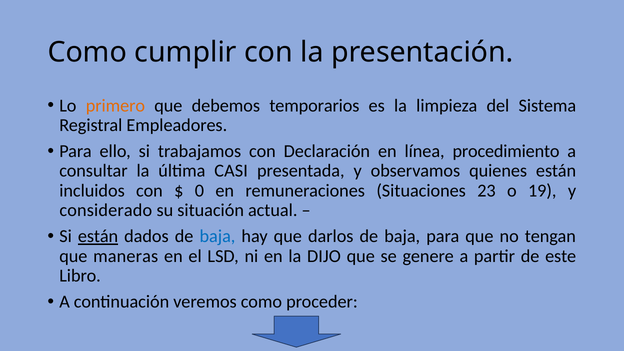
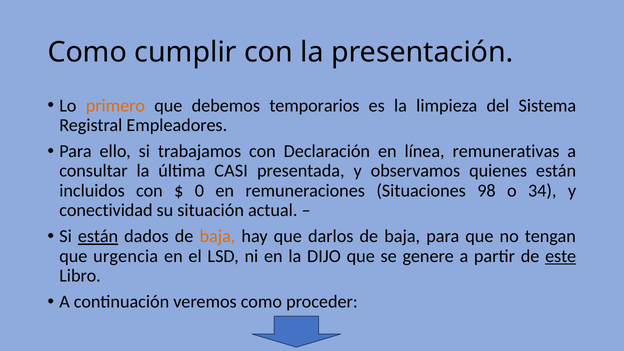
procedimiento: procedimiento -> remunerativas
23: 23 -> 98
19: 19 -> 34
considerado: considerado -> conectividad
baja at (217, 236) colour: blue -> orange
maneras: maneras -> urgencia
este underline: none -> present
